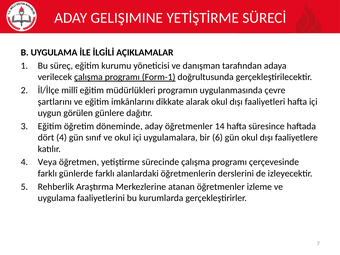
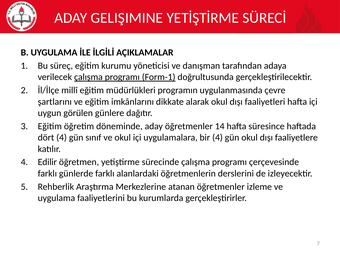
bir 6: 6 -> 4
Veya: Veya -> Edilir
